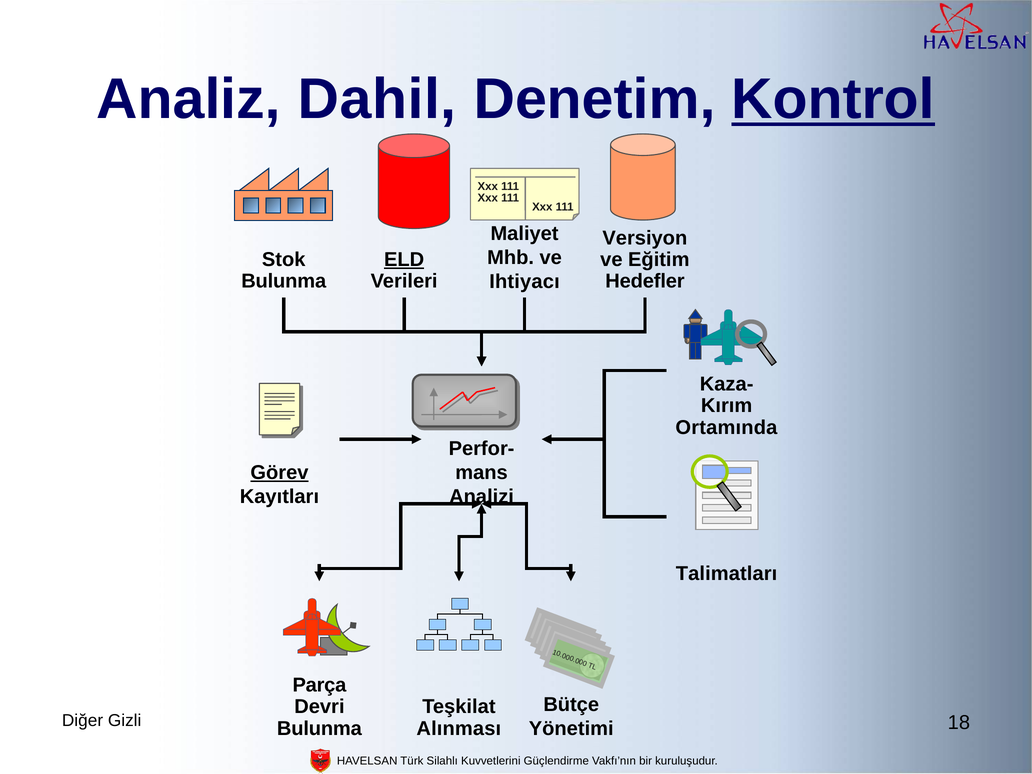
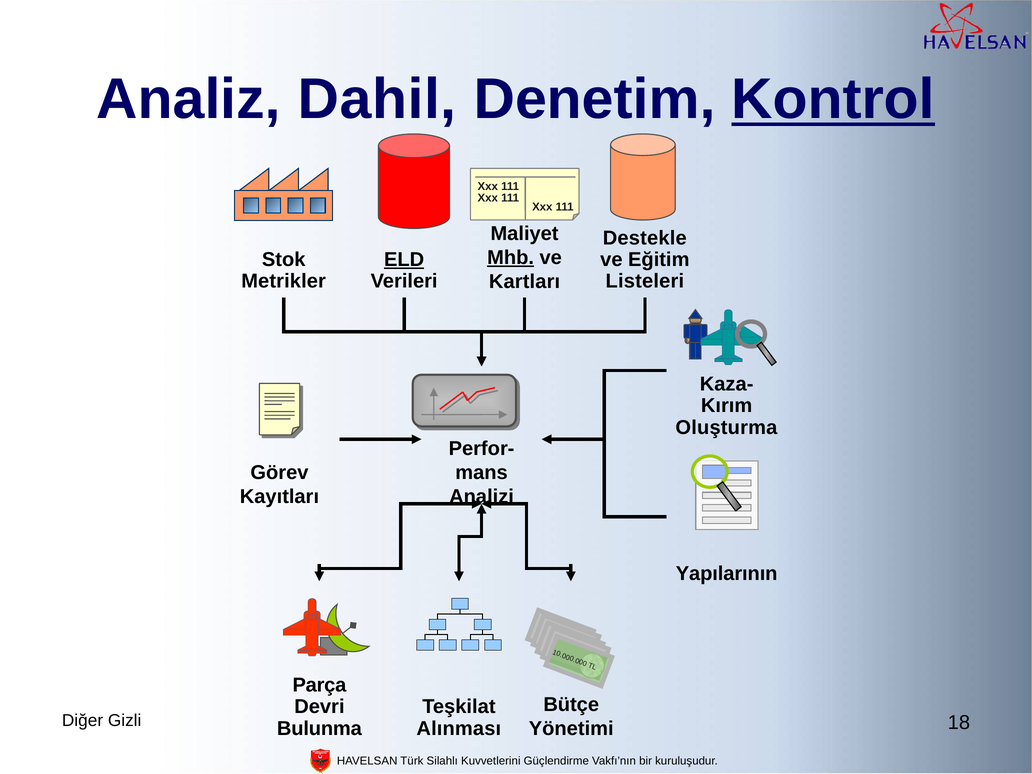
Versiyon: Versiyon -> Destekle
Mhb underline: none -> present
Bulunma at (284, 281): Bulunma -> Metrikler
Hedefler: Hedefler -> Listeleri
Ihtiyacı: Ihtiyacı -> Kartları
Ortamında: Ortamında -> Oluşturma
Görev underline: present -> none
Talimatları: Talimatları -> Yapılarının
